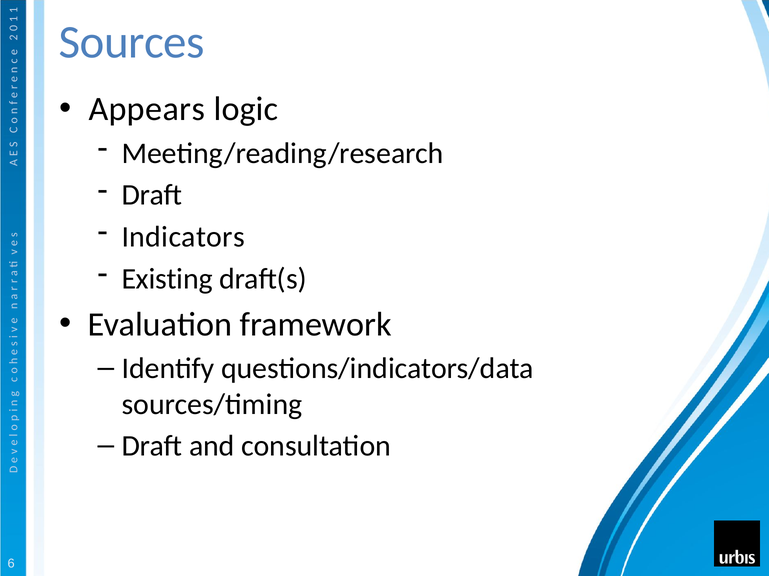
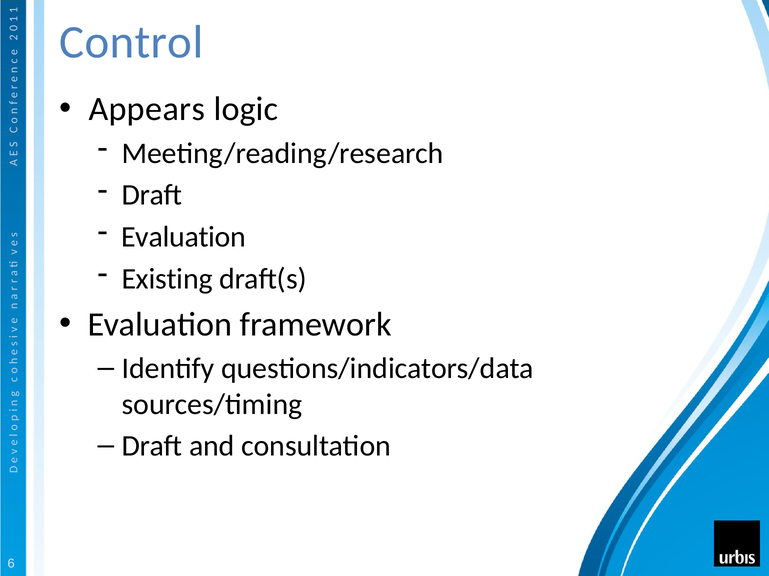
Sources: Sources -> Control
Indicators at (183, 237): Indicators -> Evaluation
